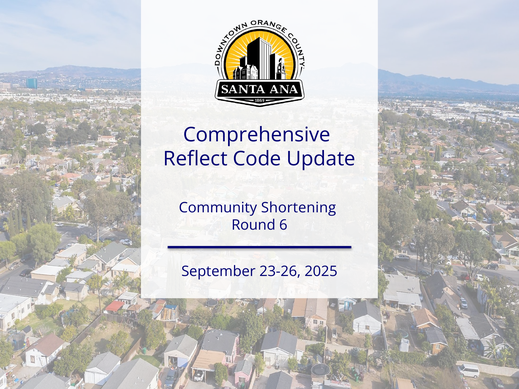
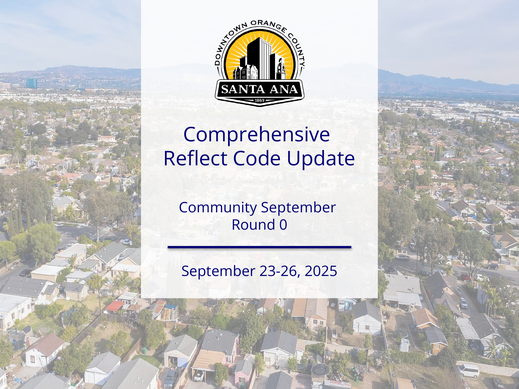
Community Shortening: Shortening -> September
6: 6 -> 0
